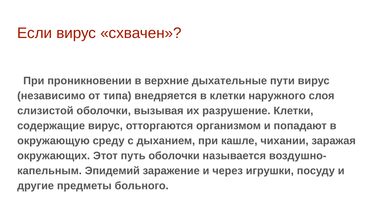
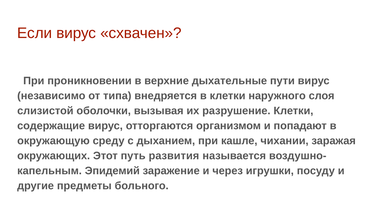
путь оболочки: оболочки -> развития
